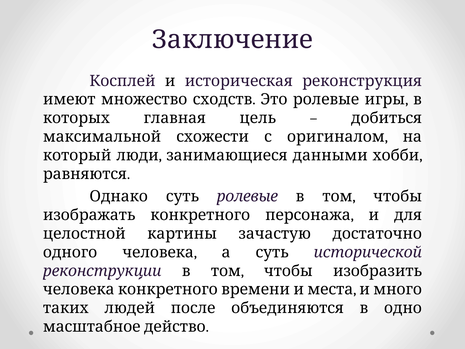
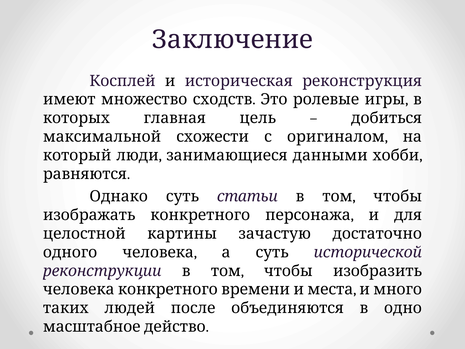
суть ролевые: ролевые -> статьи
